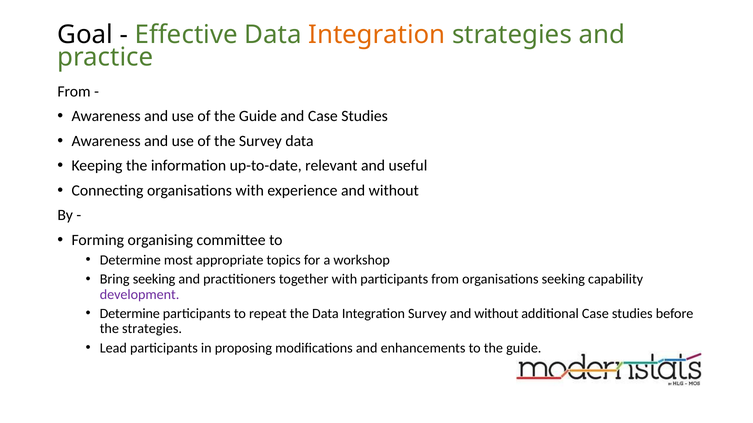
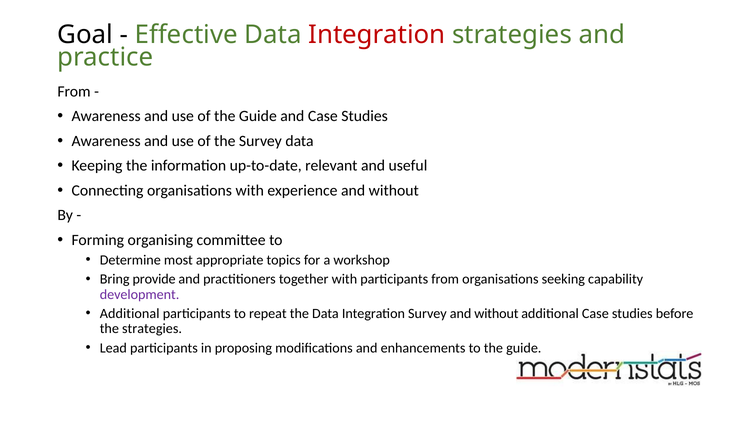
Integration at (377, 35) colour: orange -> red
Bring seeking: seeking -> provide
Determine at (130, 314): Determine -> Additional
